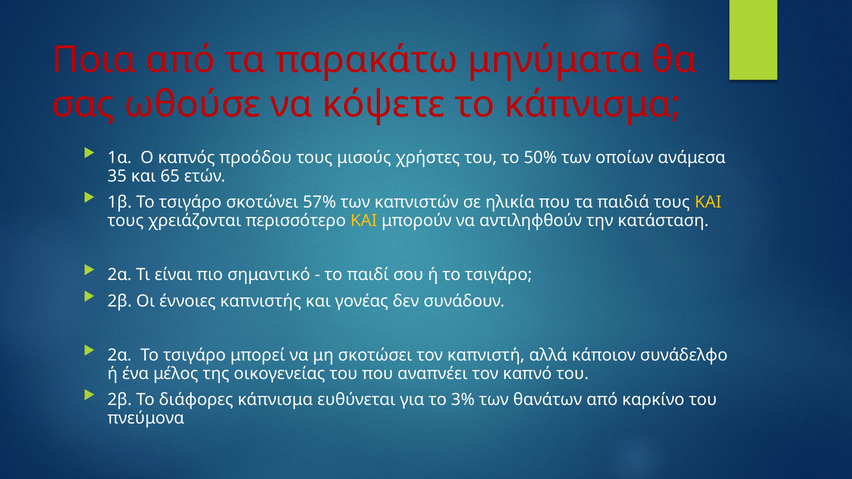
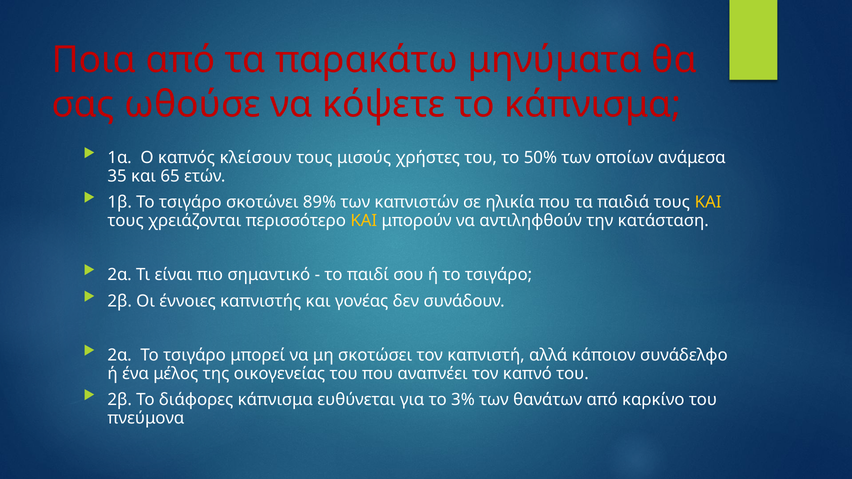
προόδου: προόδου -> κλείσουν
57%: 57% -> 89%
